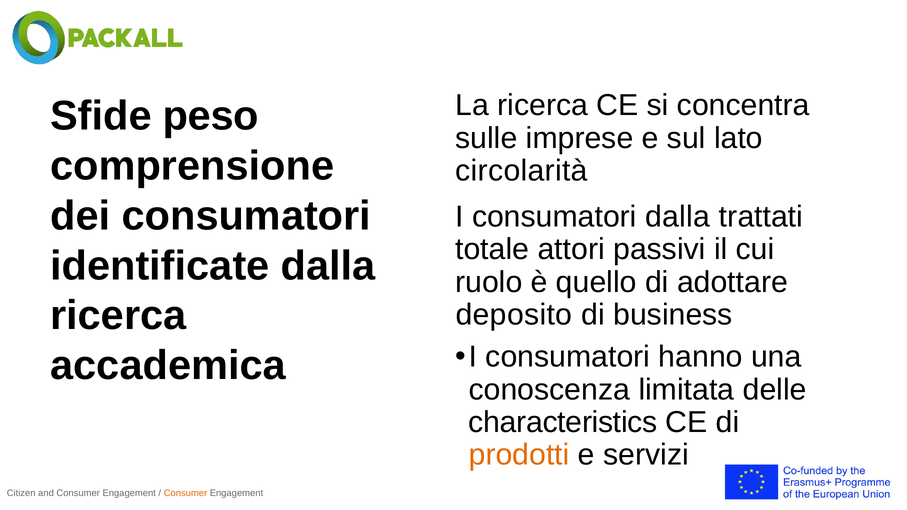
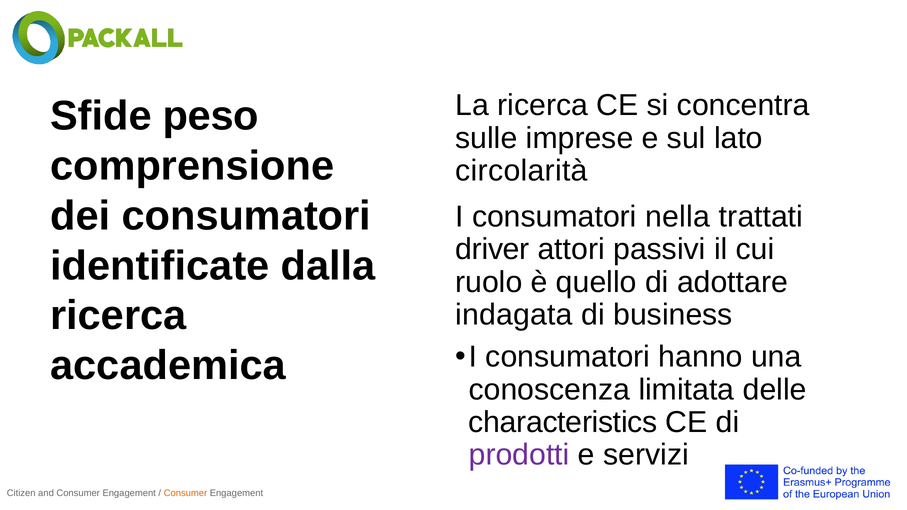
consumatori dalla: dalla -> nella
totale: totale -> driver
deposito: deposito -> indagata
prodotti colour: orange -> purple
